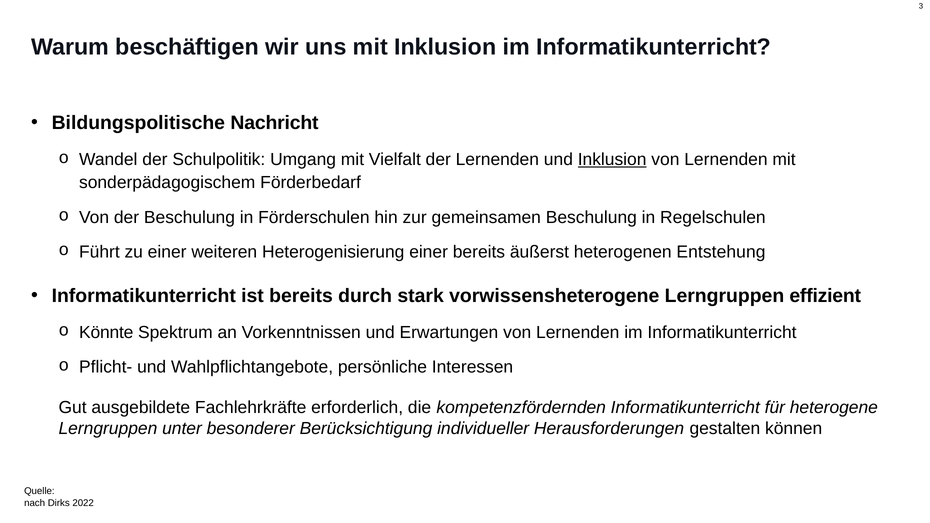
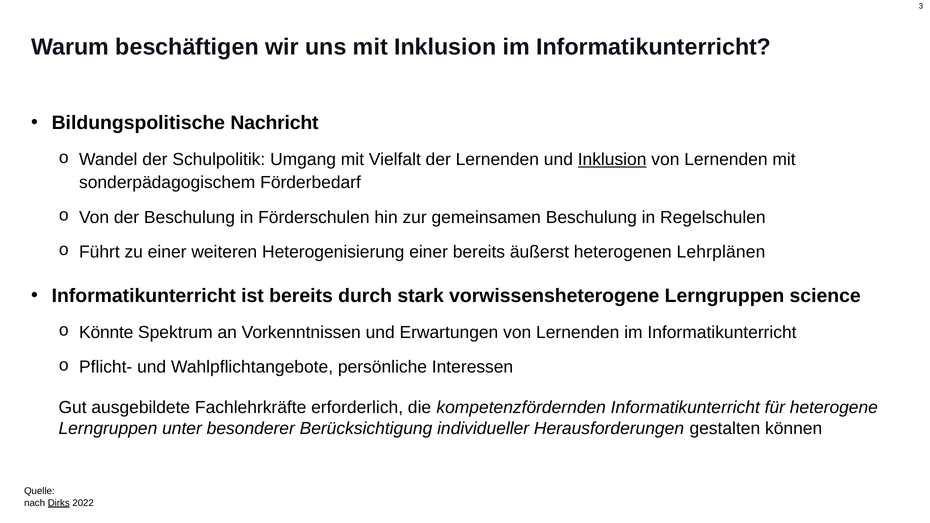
Entstehung: Entstehung -> Lehrplänen
effizient: effizient -> science
Dirks underline: none -> present
